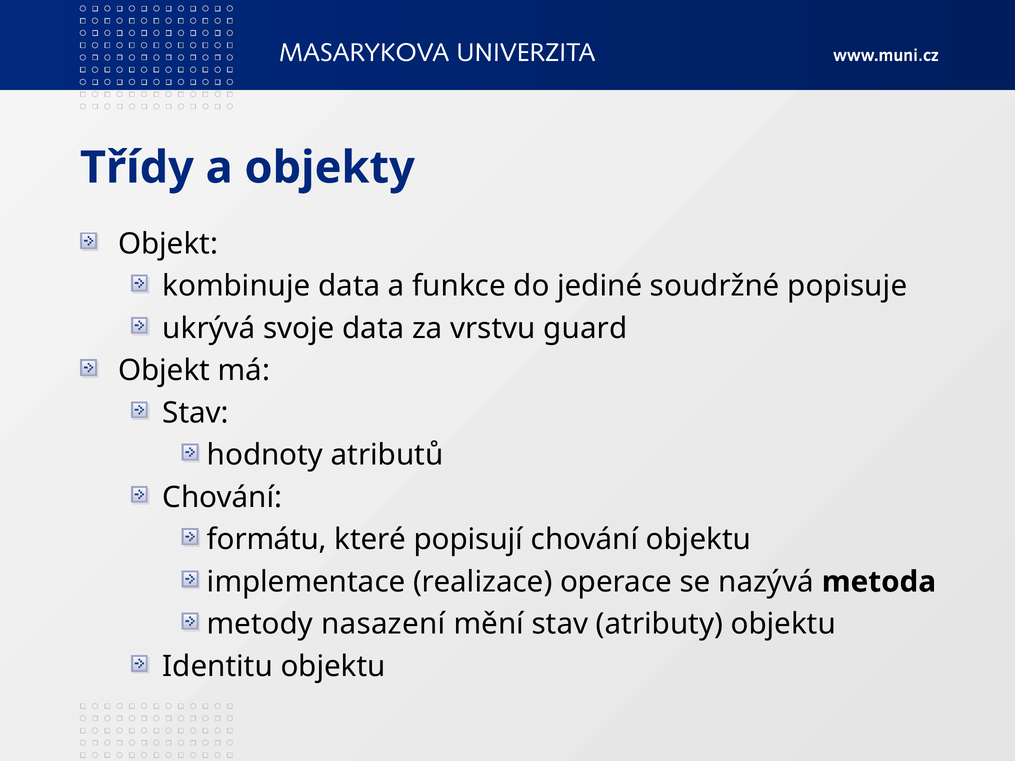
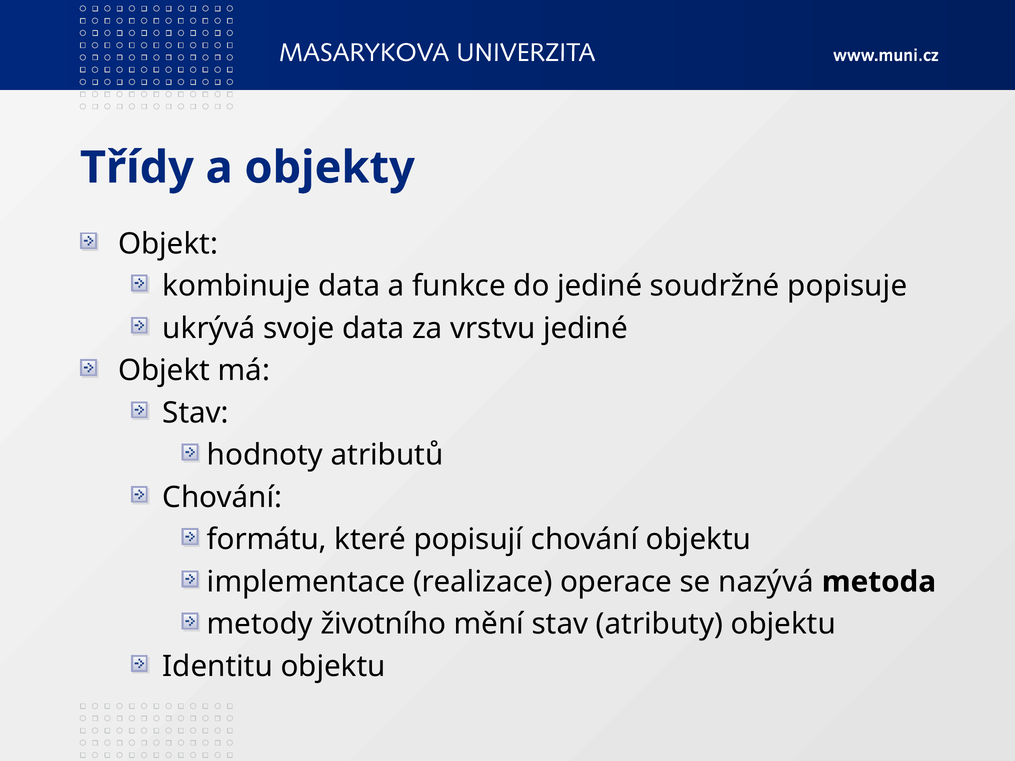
vrstvu guard: guard -> jediné
nasazení: nasazení -> životního
